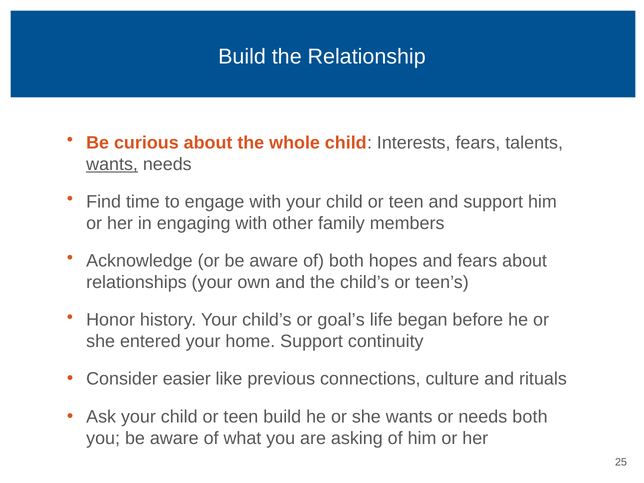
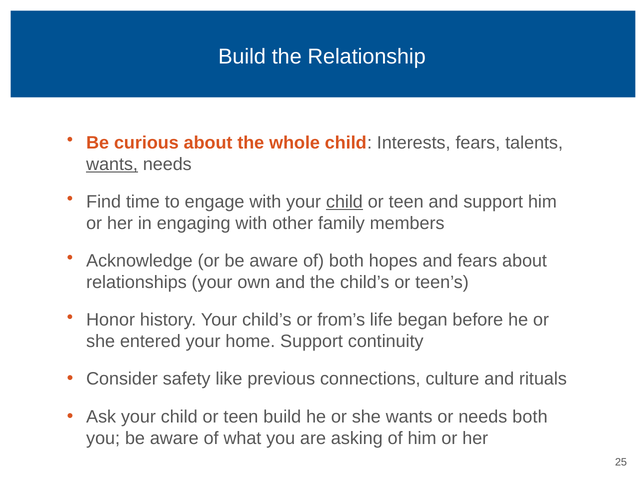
child at (344, 202) underline: none -> present
goal’s: goal’s -> from’s
easier: easier -> safety
